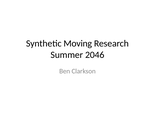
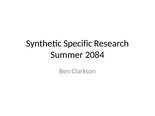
Moving: Moving -> Specific
2046: 2046 -> 2084
